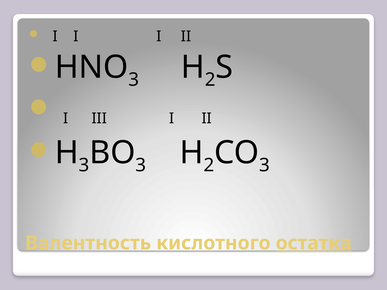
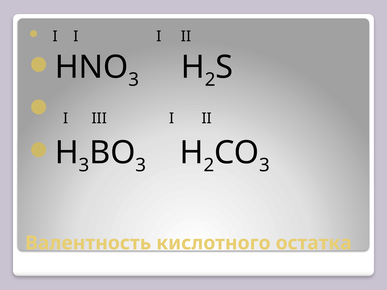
остатка underline: present -> none
